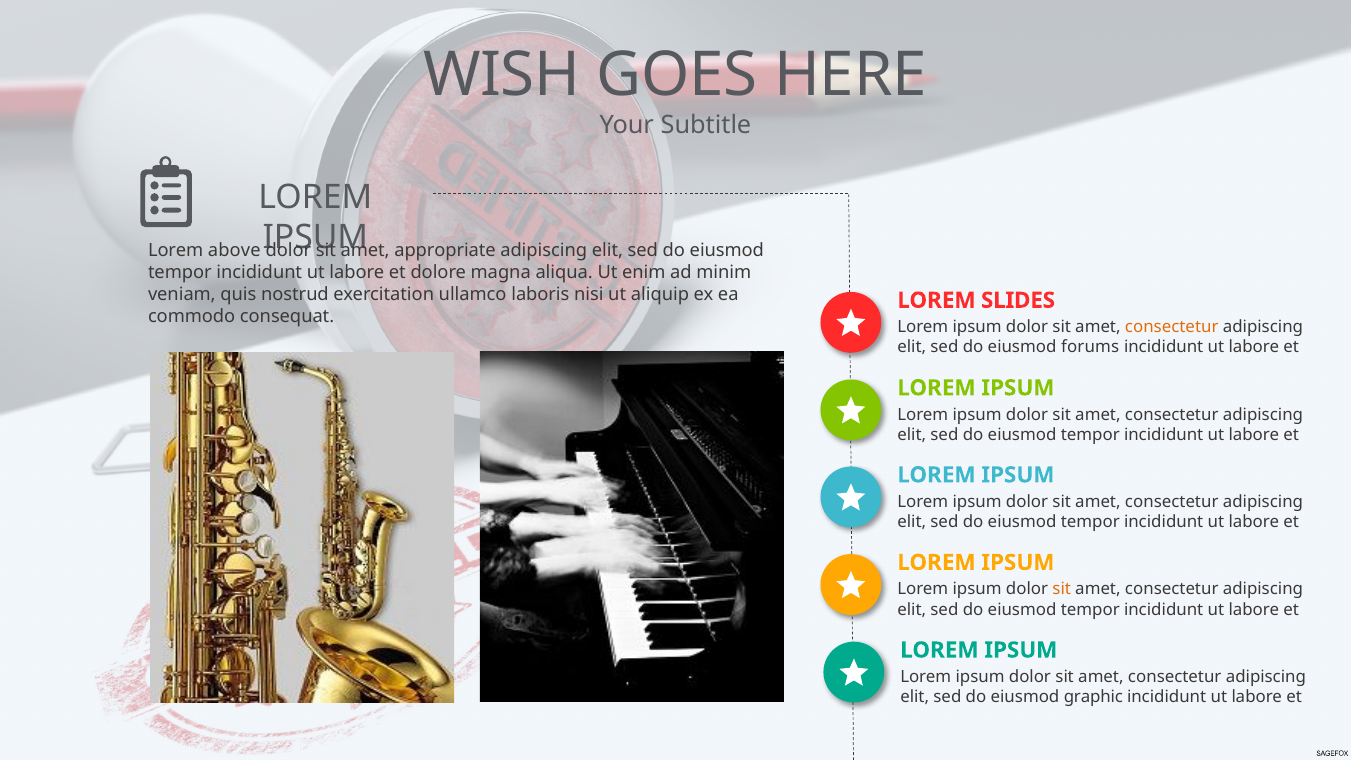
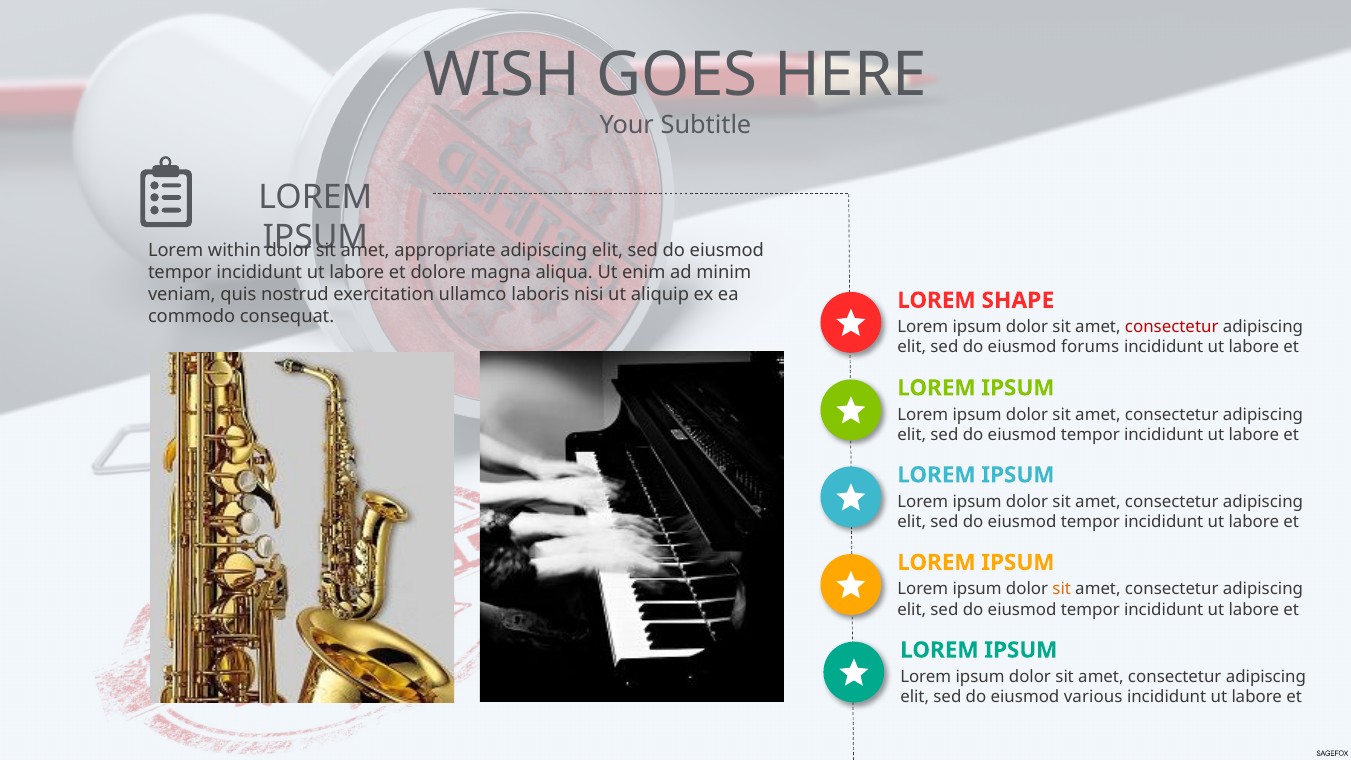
above: above -> within
SLIDES: SLIDES -> SHAPE
consectetur at (1172, 327) colour: orange -> red
graphic: graphic -> various
